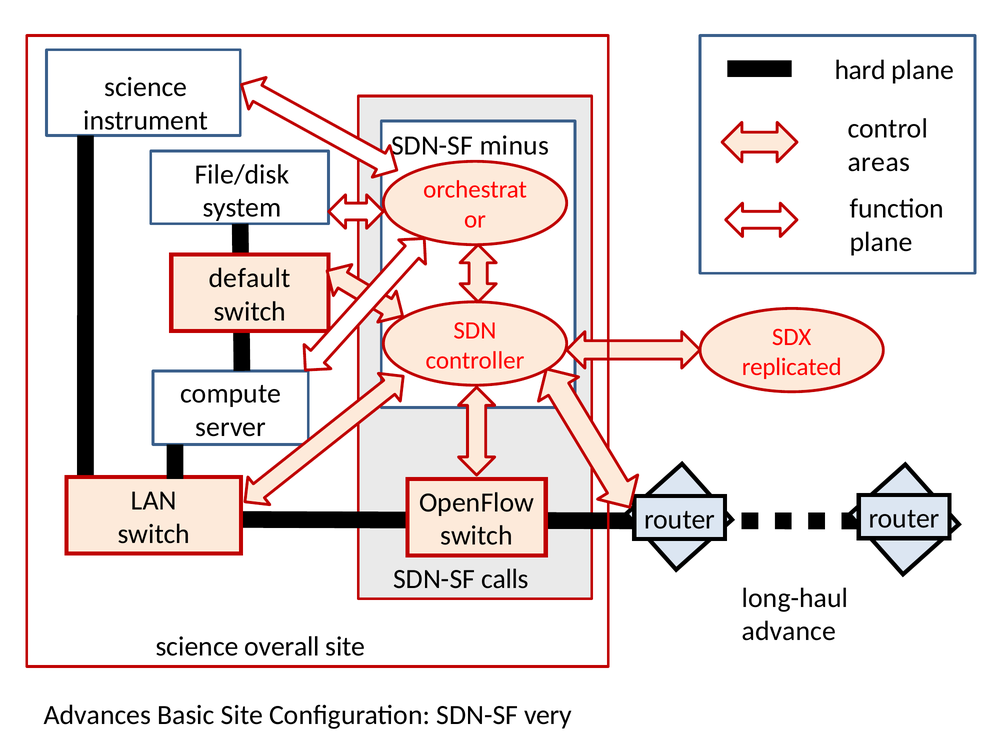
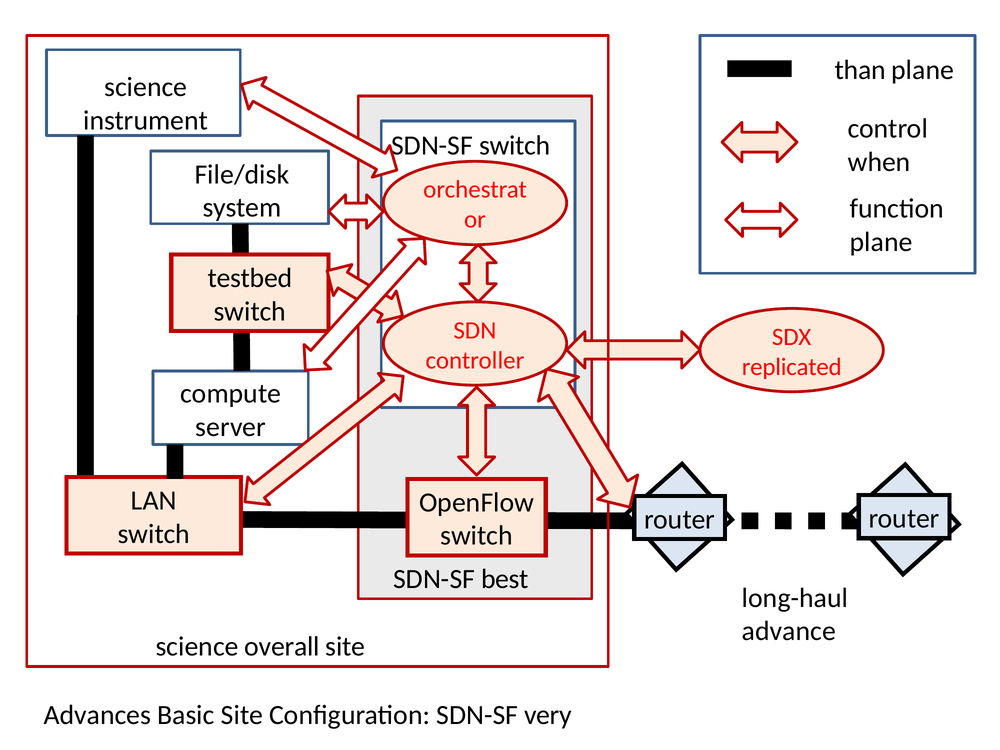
hard: hard -> than
minus at (514, 146): minus -> switch
areas: areas -> when
default: default -> testbed
calls: calls -> best
